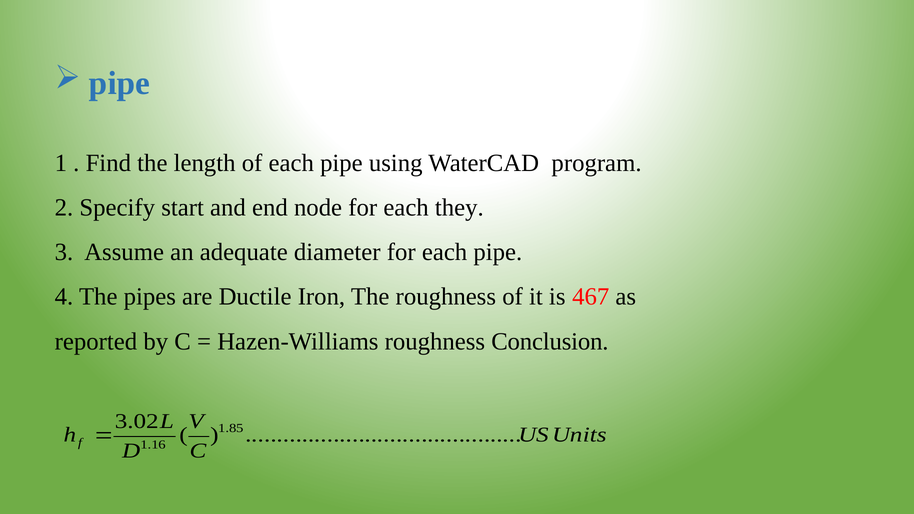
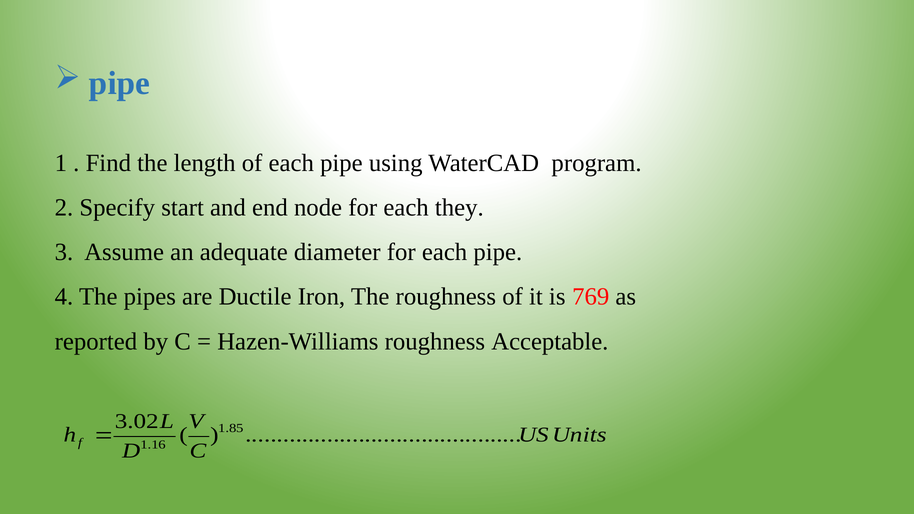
467: 467 -> 769
Conclusion: Conclusion -> Acceptable
